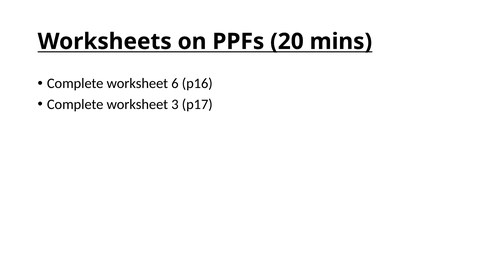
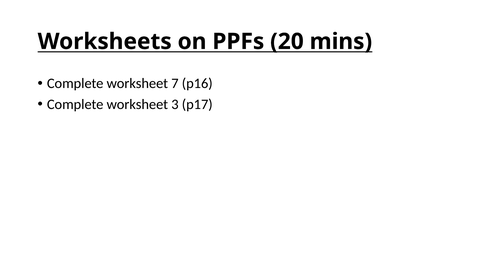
6: 6 -> 7
